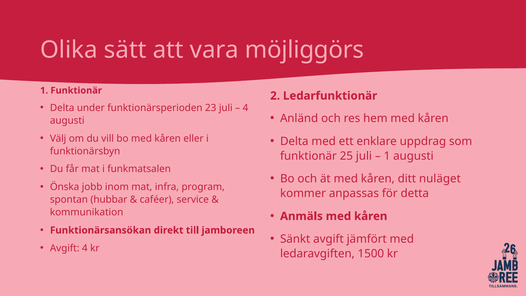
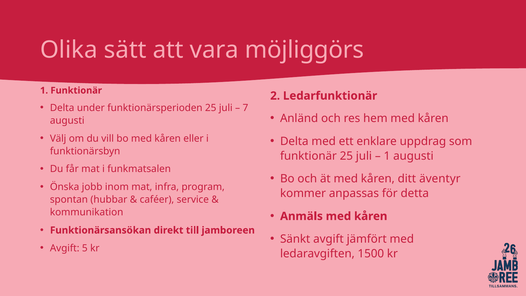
funktionärsperioden 23: 23 -> 25
4 at (245, 108): 4 -> 7
nuläget: nuläget -> äventyr
Avgift 4: 4 -> 5
